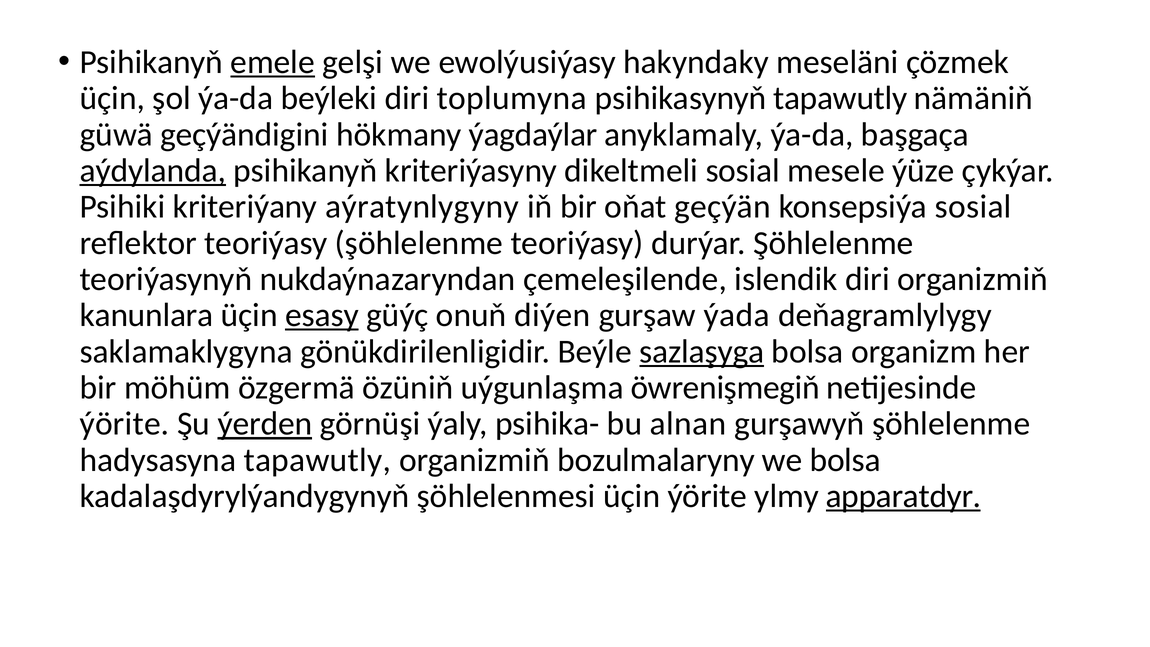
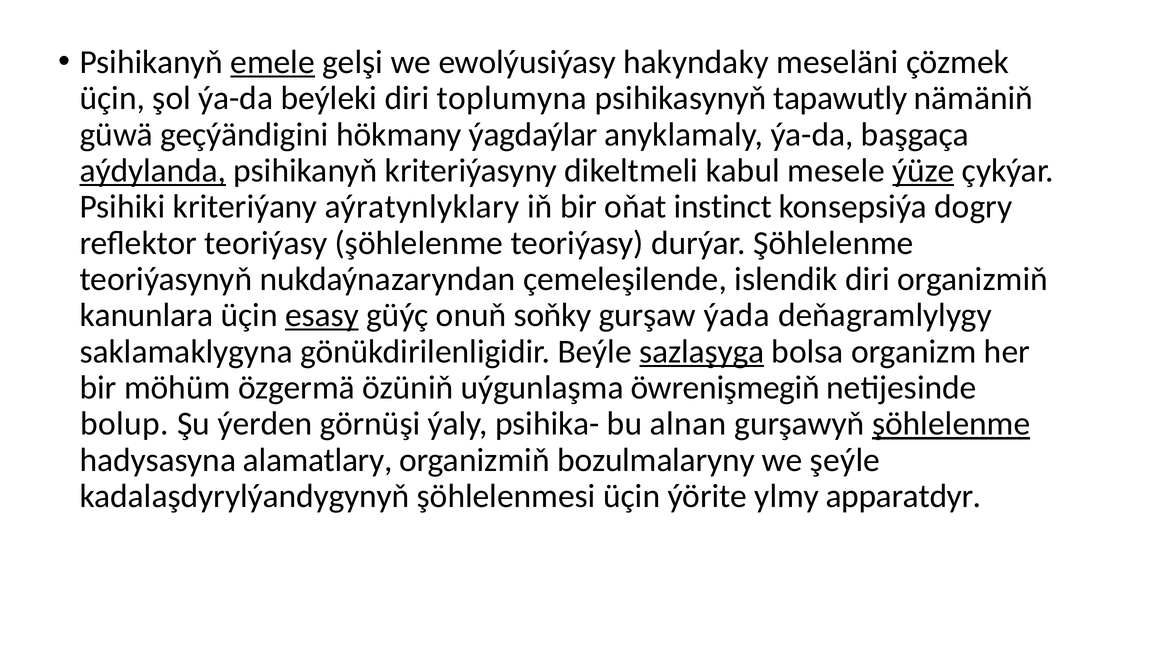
dikeltmeli sosial: sosial -> kabul
ýüze underline: none -> present
aýratynlygyny: aýratynlygyny -> aýratynlyklary
geçýän: geçýän -> instinct
konsepsiýa sosial: sosial -> dogry
diýen: diýen -> soňky
ýörite at (125, 424): ýörite -> bolup
ýerden underline: present -> none
şöhlelenme at (951, 424) underline: none -> present
hadysasyna tapawutly: tapawutly -> alamatlary
we bolsa: bolsa -> şeýle
apparatdyr underline: present -> none
